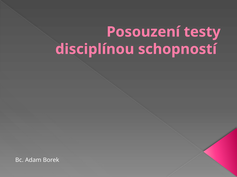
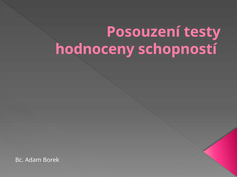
disciplínou: disciplínou -> hodnoceny
